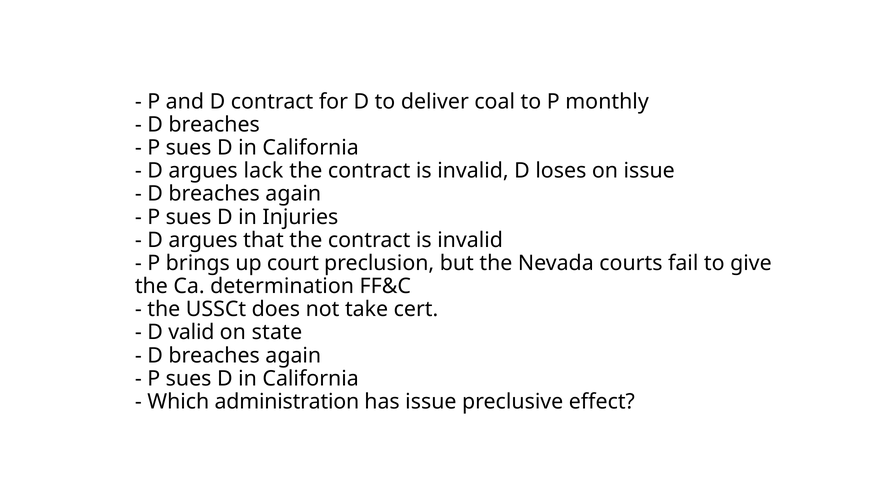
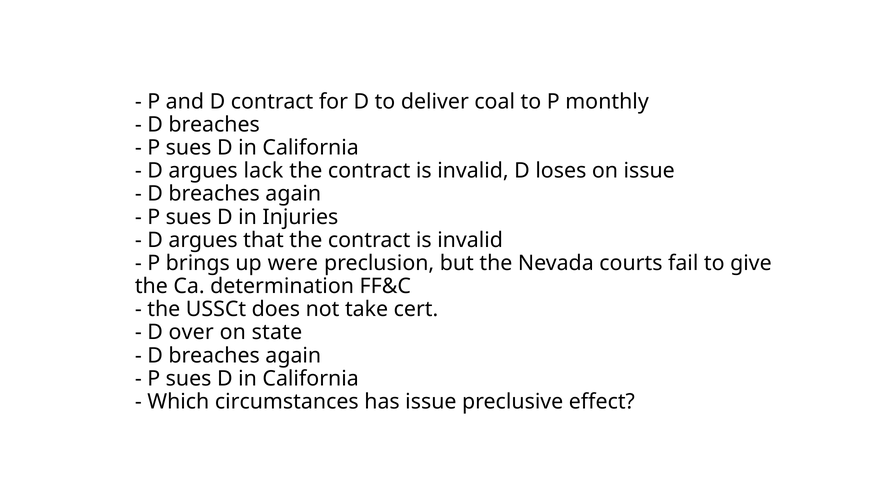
court: court -> were
valid: valid -> over
administration: administration -> circumstances
